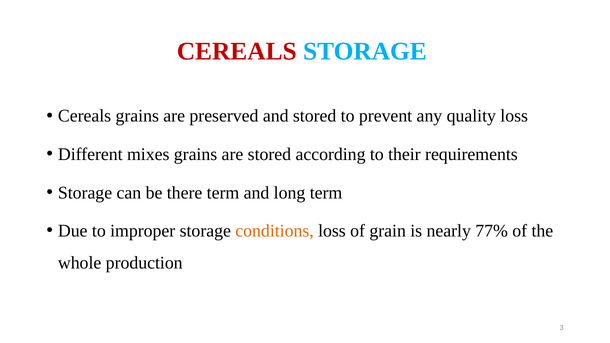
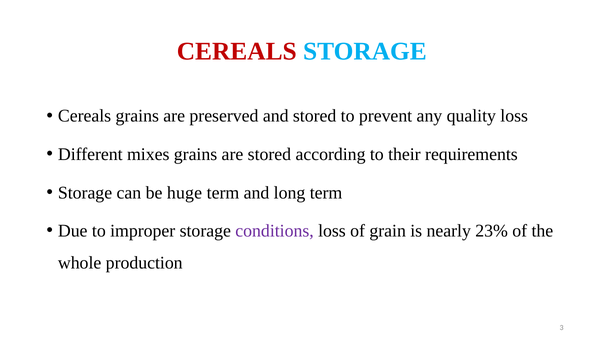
there: there -> huge
conditions colour: orange -> purple
77%: 77% -> 23%
